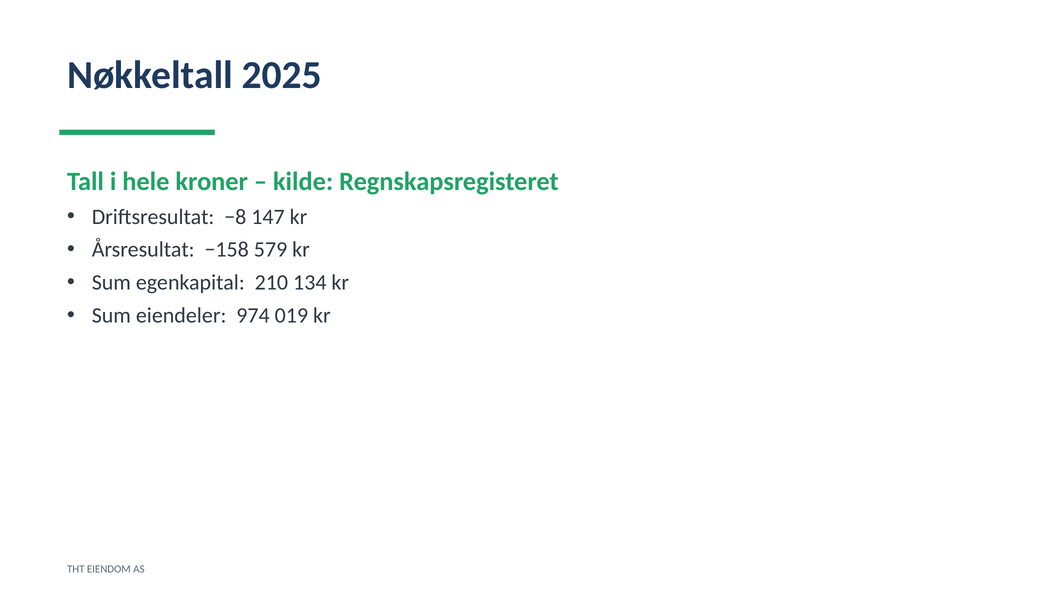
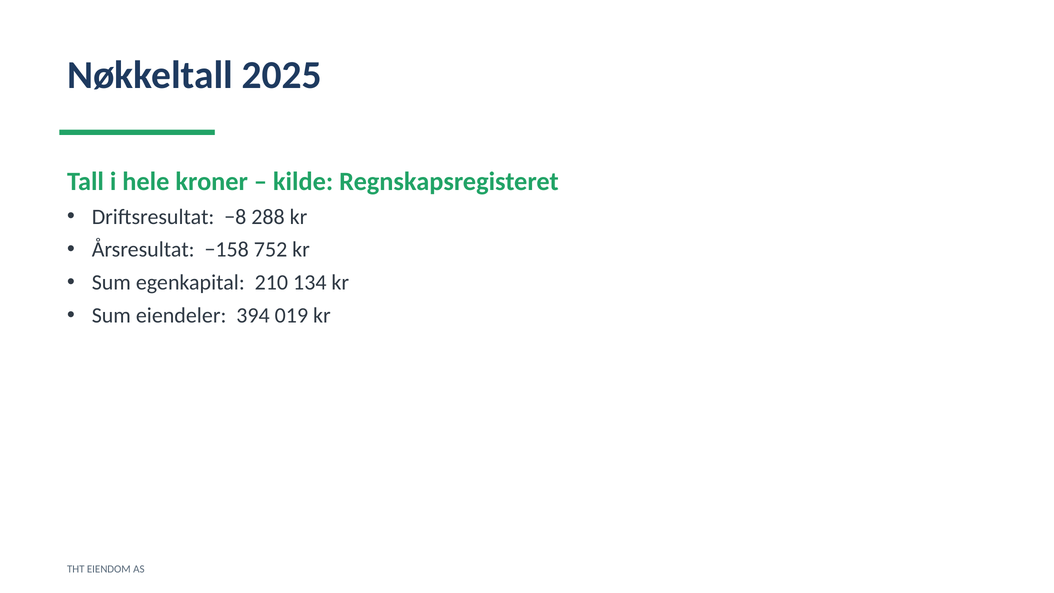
147: 147 -> 288
579: 579 -> 752
974: 974 -> 394
